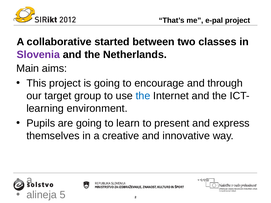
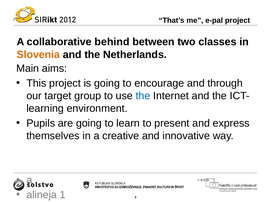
started: started -> behind
Slovenia colour: purple -> orange
5 at (63, 195): 5 -> 1
